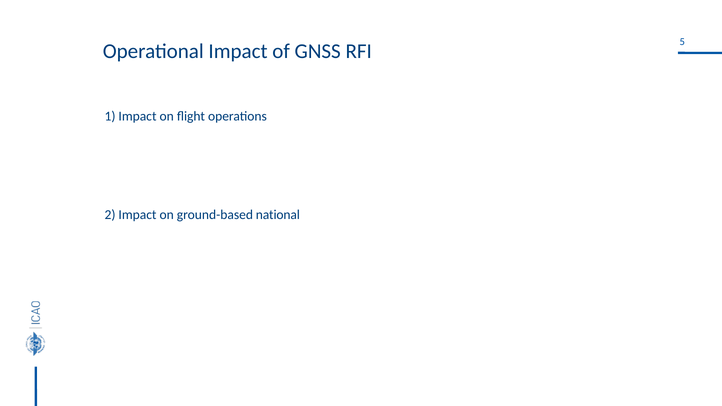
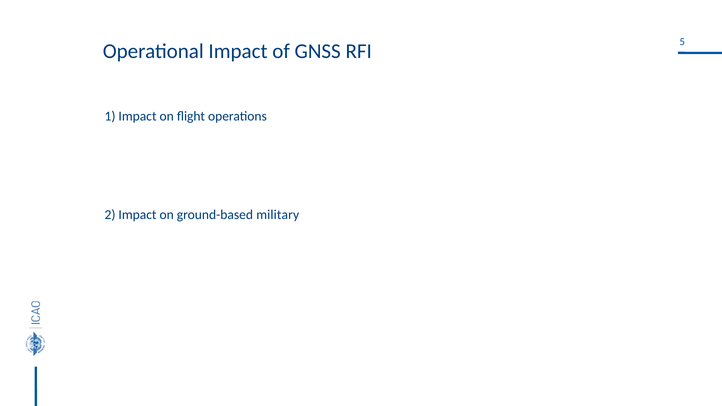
national: national -> military
